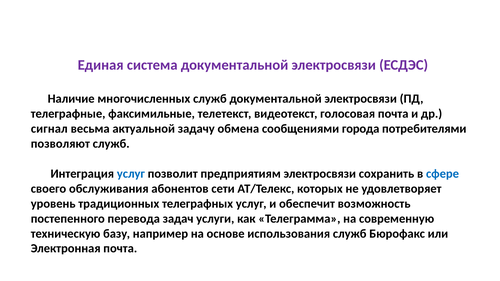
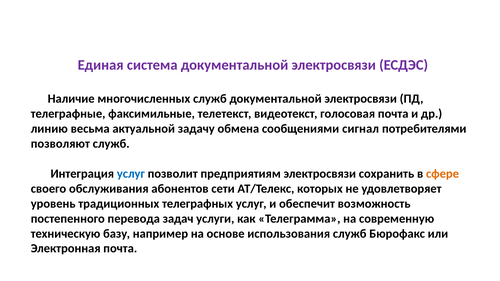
сигнал: сигнал -> линию
города: города -> сигнал
сфере colour: blue -> orange
